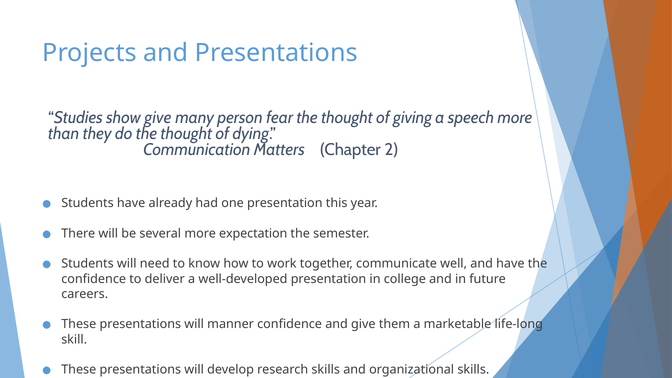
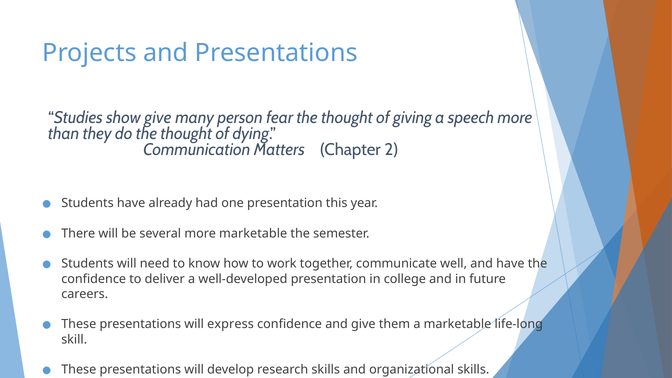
more expectation: expectation -> marketable
manner: manner -> express
